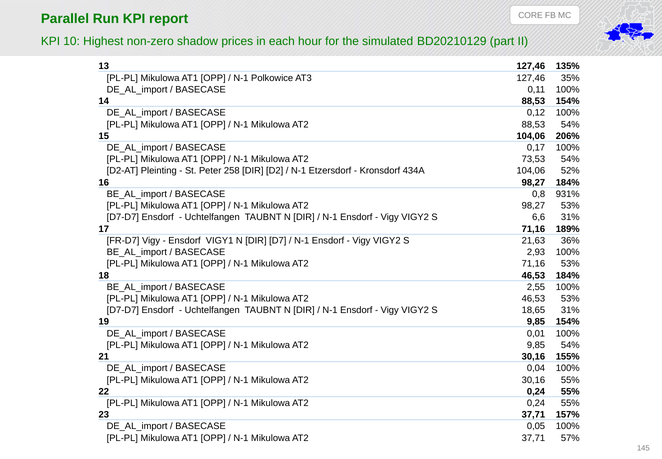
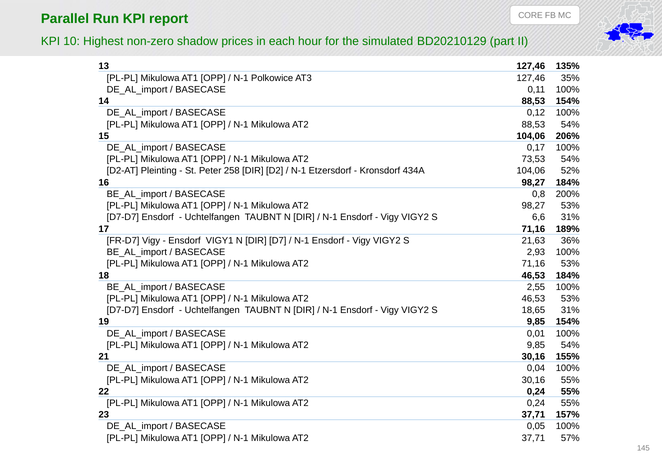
931%: 931% -> 200%
